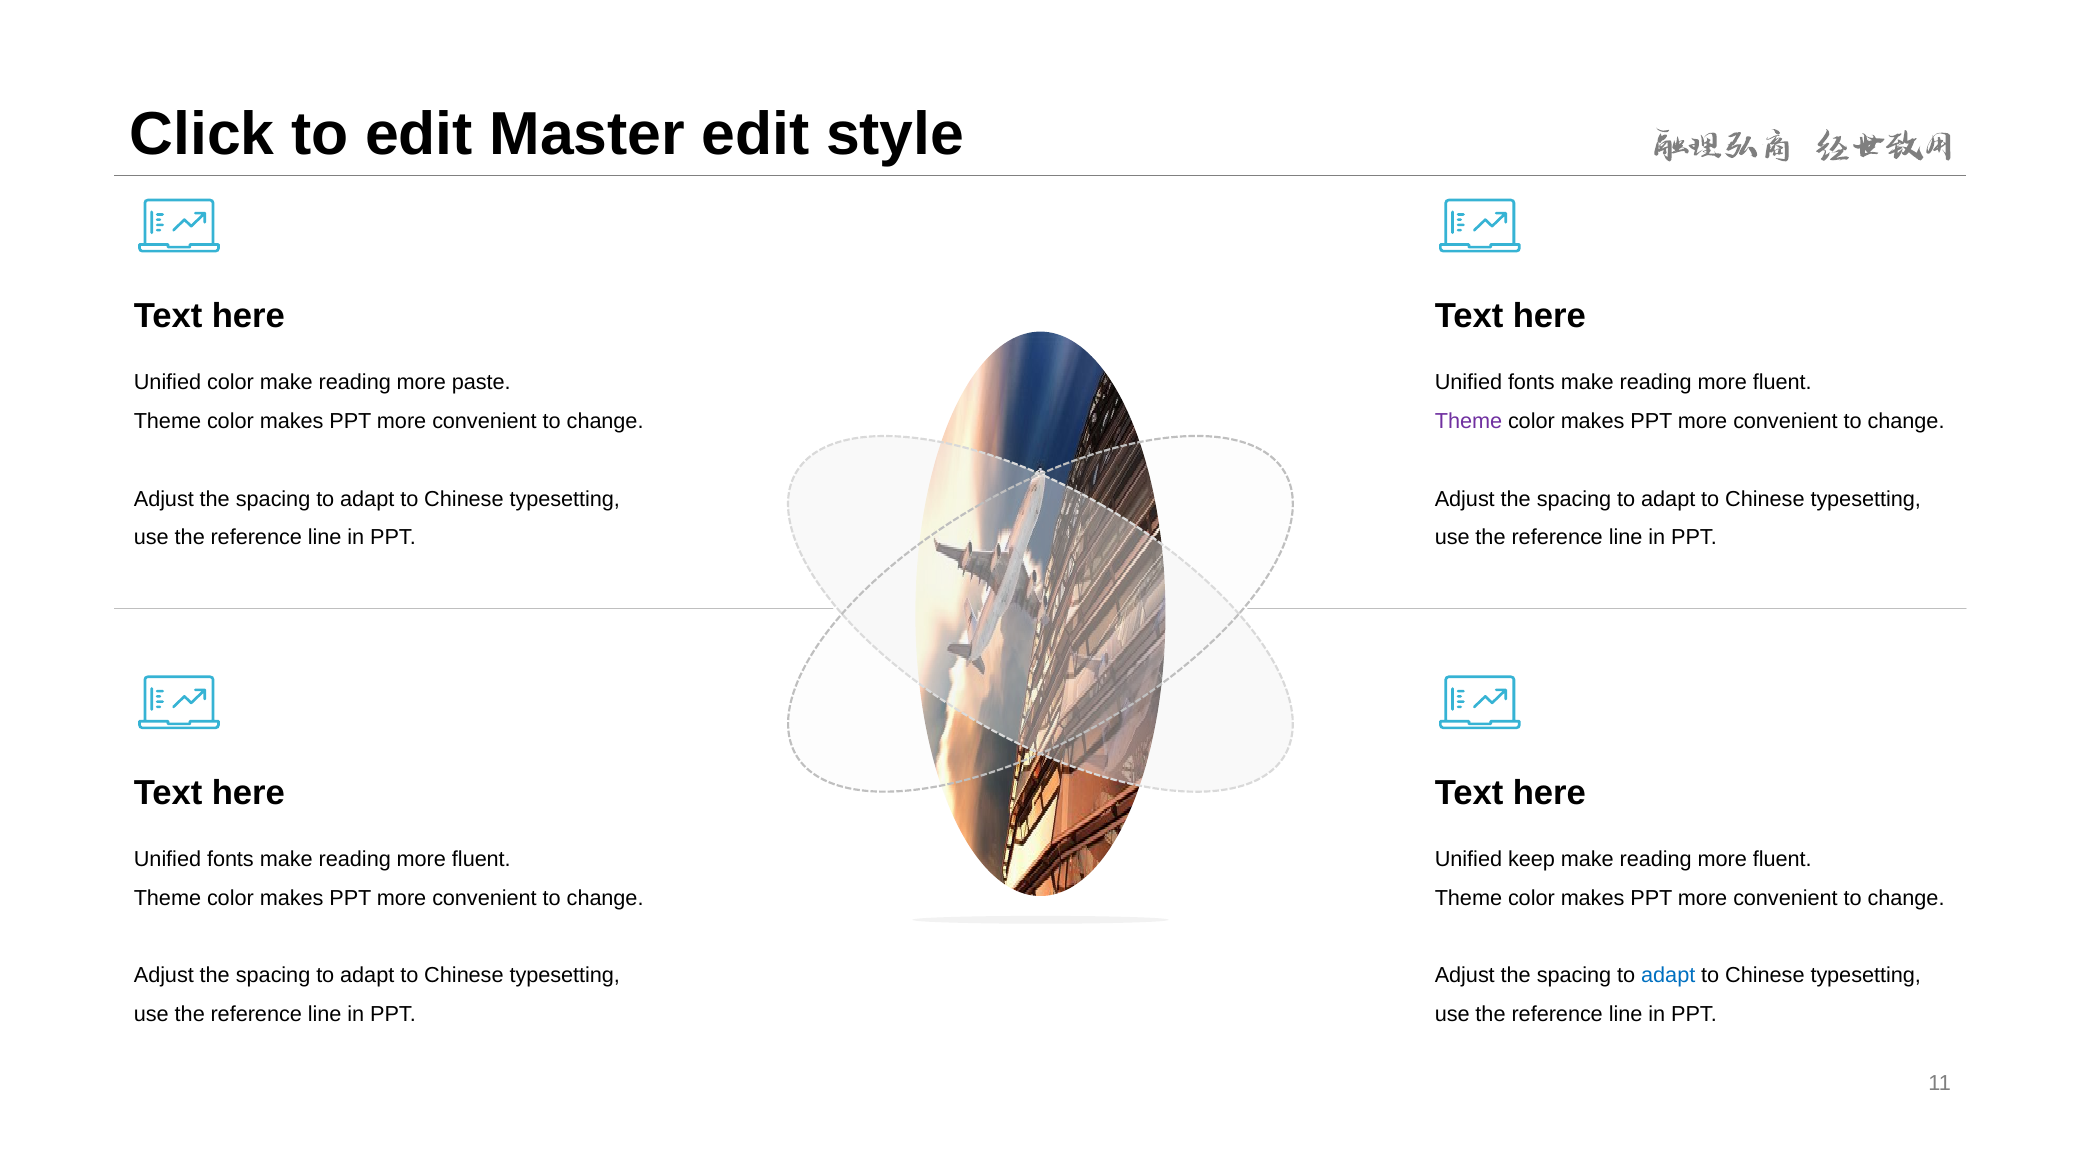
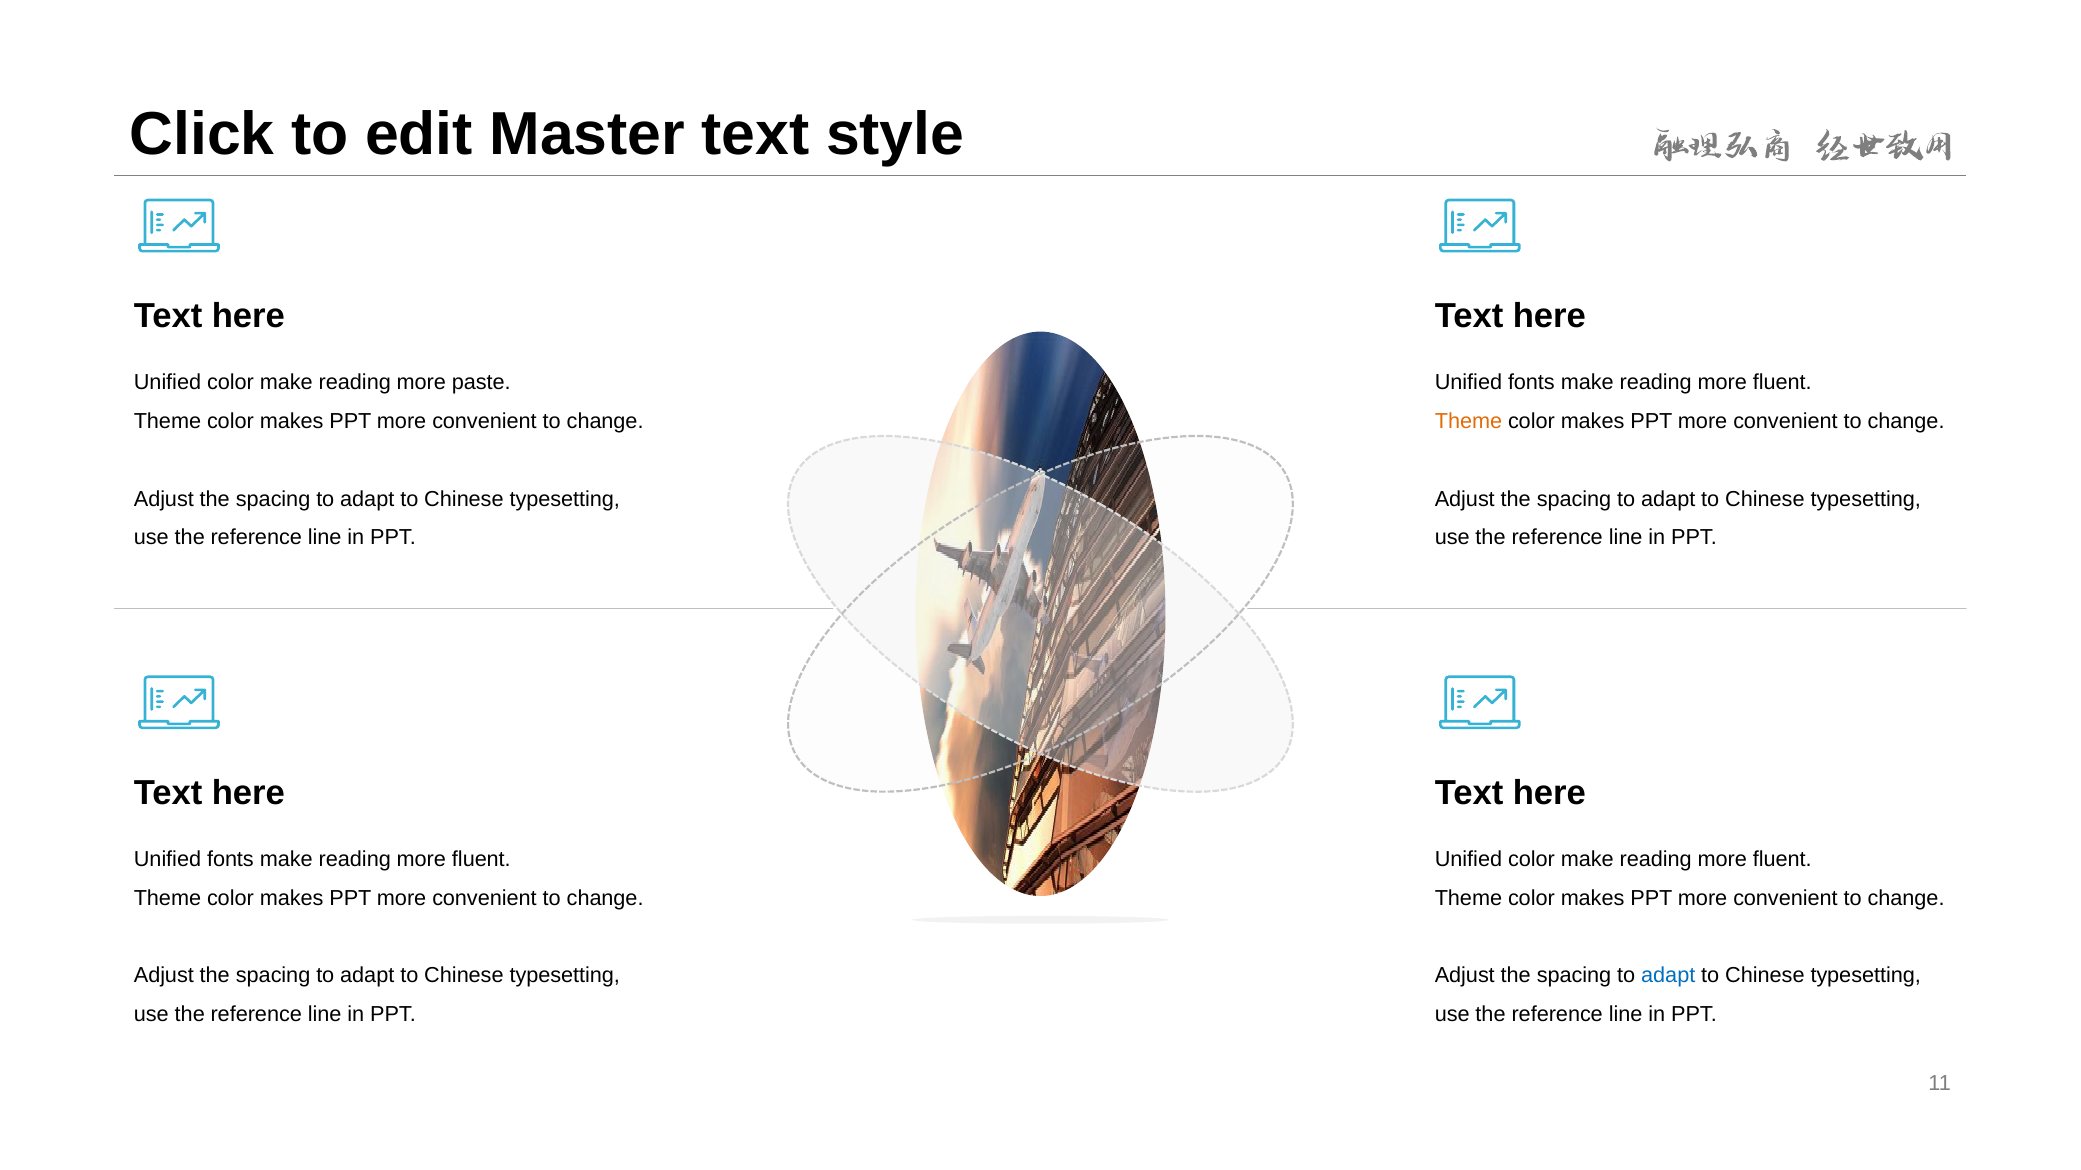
Master edit: edit -> text
Theme at (1469, 422) colour: purple -> orange
keep at (1531, 860): keep -> color
